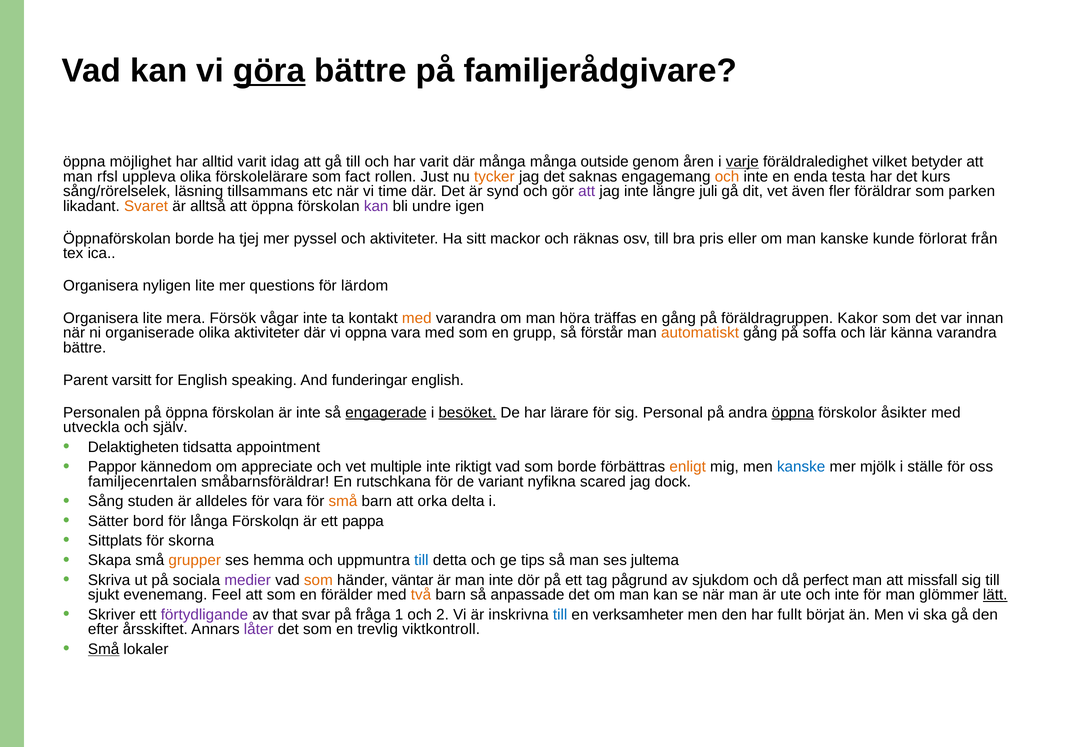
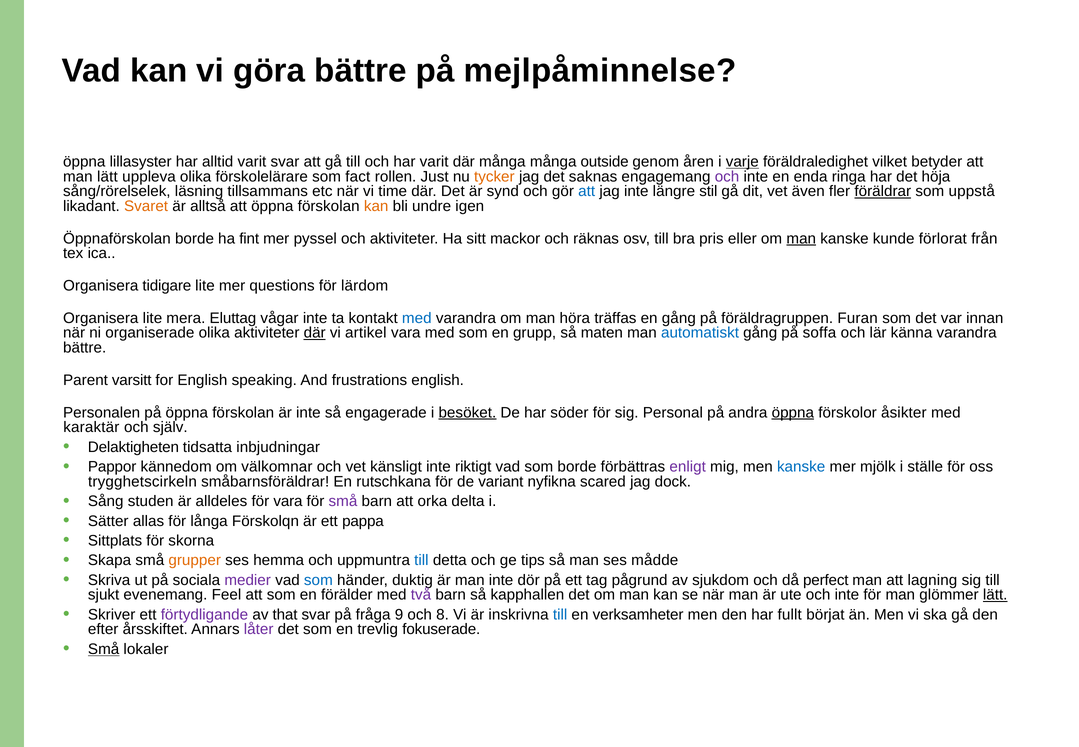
göra underline: present -> none
familjerådgivare: familjerådgivare -> mejlpåminnelse
möjlighet: möjlighet -> lillasyster
varit idag: idag -> svar
man rfsl: rfsl -> lätt
och at (727, 176) colour: orange -> purple
testa: testa -> ringa
kurs: kurs -> höja
att at (587, 191) colour: purple -> blue
juli: juli -> stil
föräldrar underline: none -> present
parken: parken -> uppstå
kan at (376, 206) colour: purple -> orange
tjej: tjej -> fint
man at (801, 238) underline: none -> present
nyligen: nyligen -> tidigare
Försök: Försök -> Eluttag
med at (417, 318) colour: orange -> blue
Kakor: Kakor -> Furan
där at (315, 333) underline: none -> present
oppna: oppna -> artikel
förstår: förstår -> maten
automatiskt colour: orange -> blue
funderingar: funderingar -> frustrations
engagerade underline: present -> none
lärare: lärare -> söder
utveckla: utveckla -> karaktär
appointment: appointment -> inbjudningar
appreciate: appreciate -> välkomnar
multiple: multiple -> känsligt
enligt colour: orange -> purple
familjecenrtalen: familjecenrtalen -> trygghetscirkeln
små at (343, 501) colour: orange -> purple
bord: bord -> allas
jultema: jultema -> mådde
som at (318, 580) colour: orange -> blue
väntar: väntar -> duktig
missfall: missfall -> lagning
två colour: orange -> purple
anpassade: anpassade -> kapphallen
1: 1 -> 9
2: 2 -> 8
viktkontroll: viktkontroll -> fokuserade
